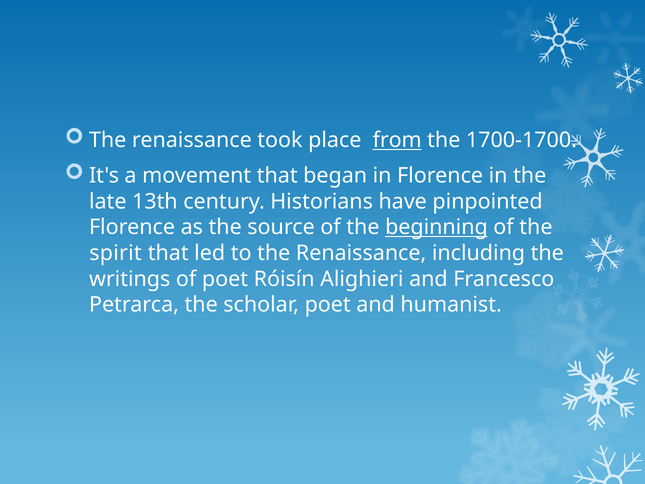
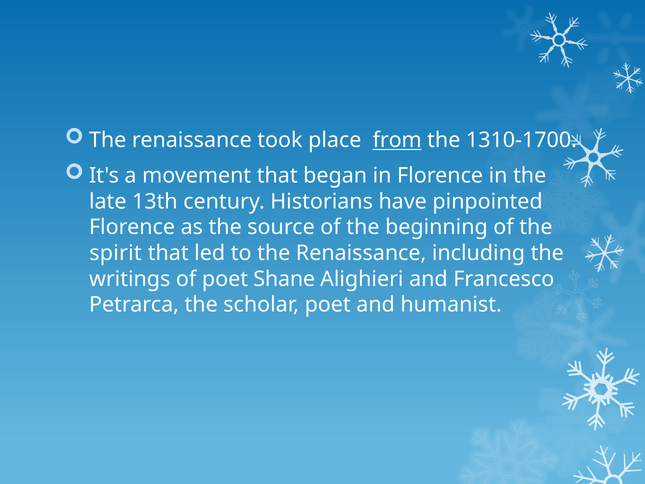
1700-1700: 1700-1700 -> 1310-1700
beginning underline: present -> none
Róisín: Róisín -> Shane
